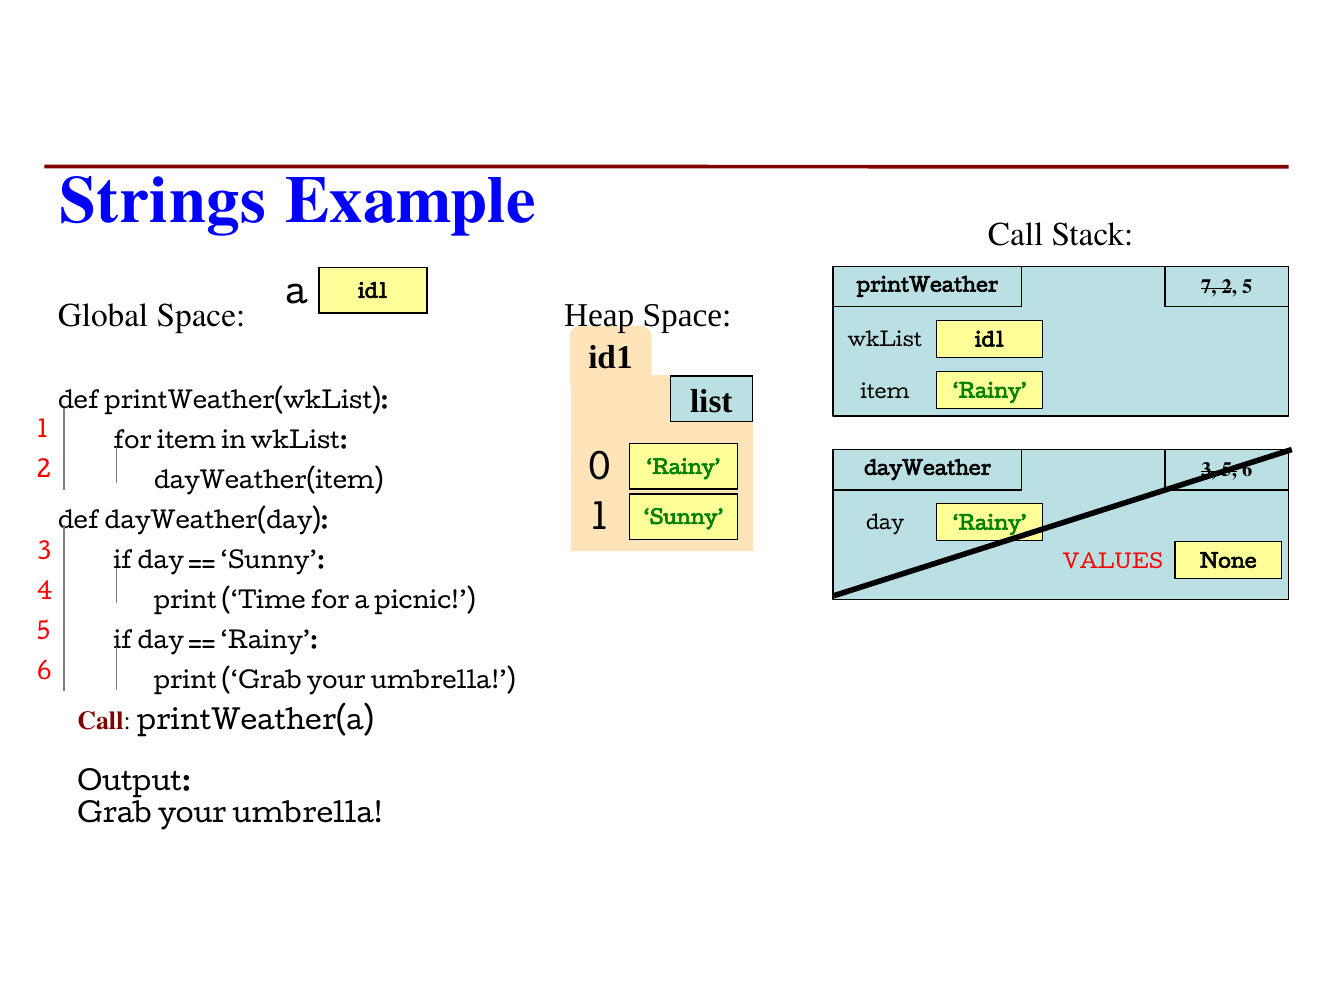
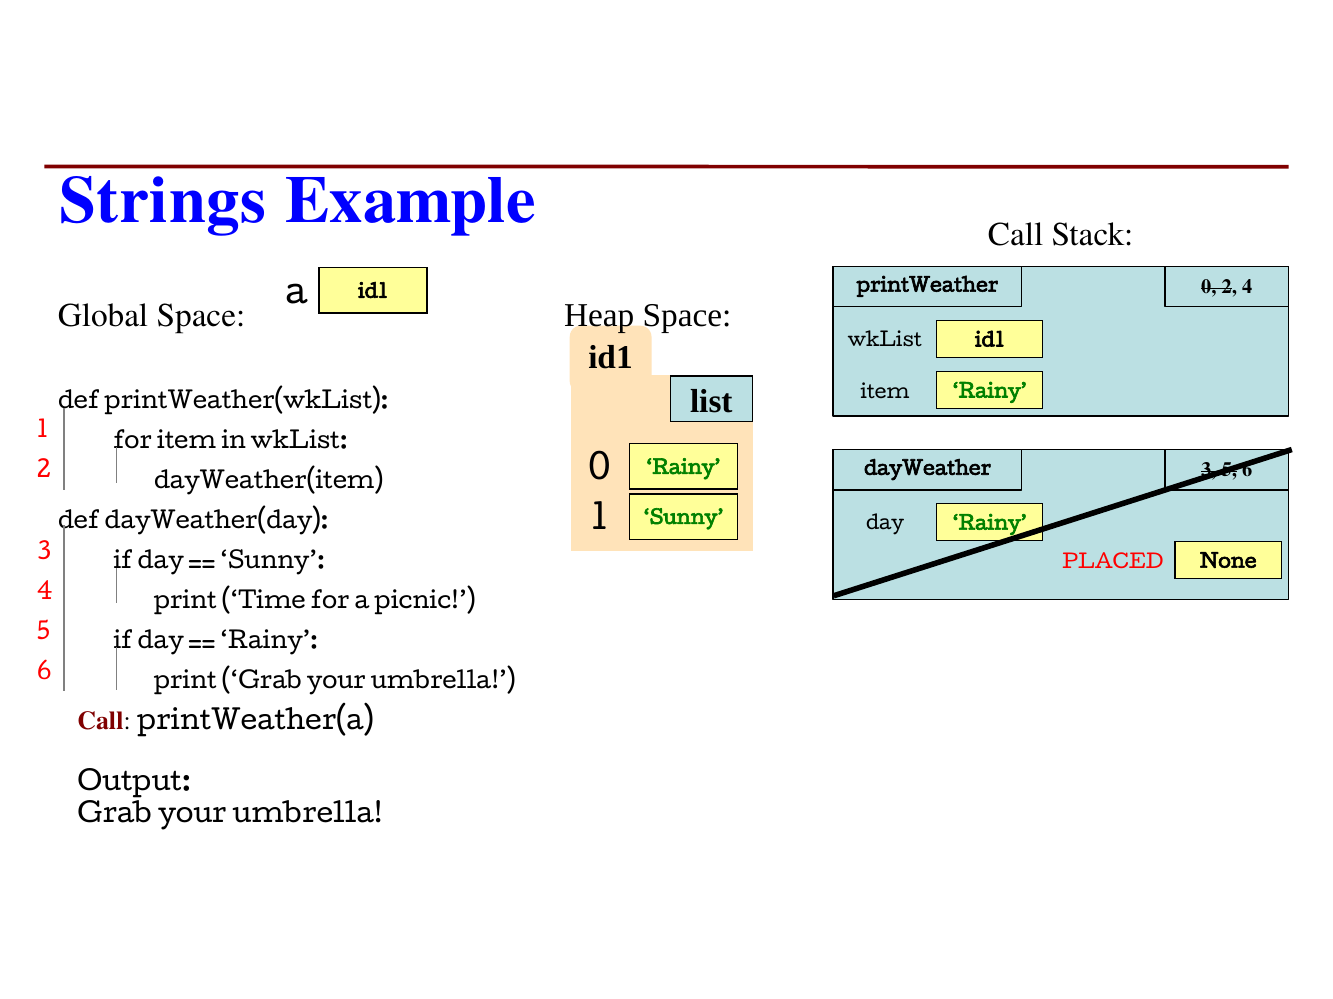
7 at (1209, 287): 7 -> 0
2 5: 5 -> 4
VALUES: VALUES -> PLACED
